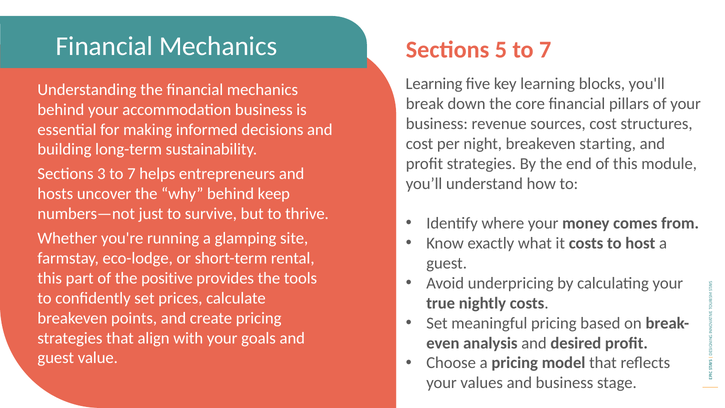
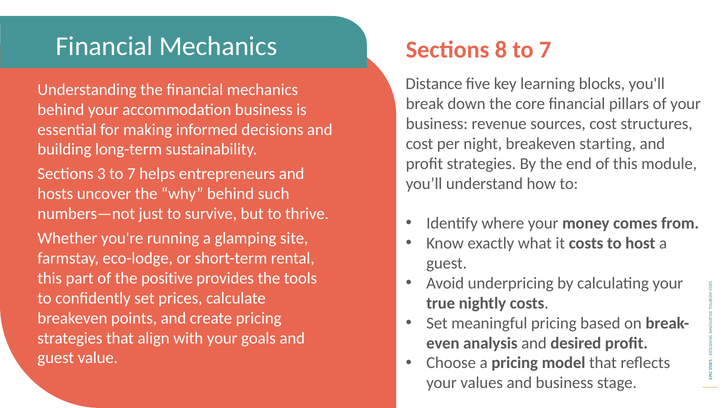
5: 5 -> 8
Learning at (434, 84): Learning -> Distance
keep: keep -> such
